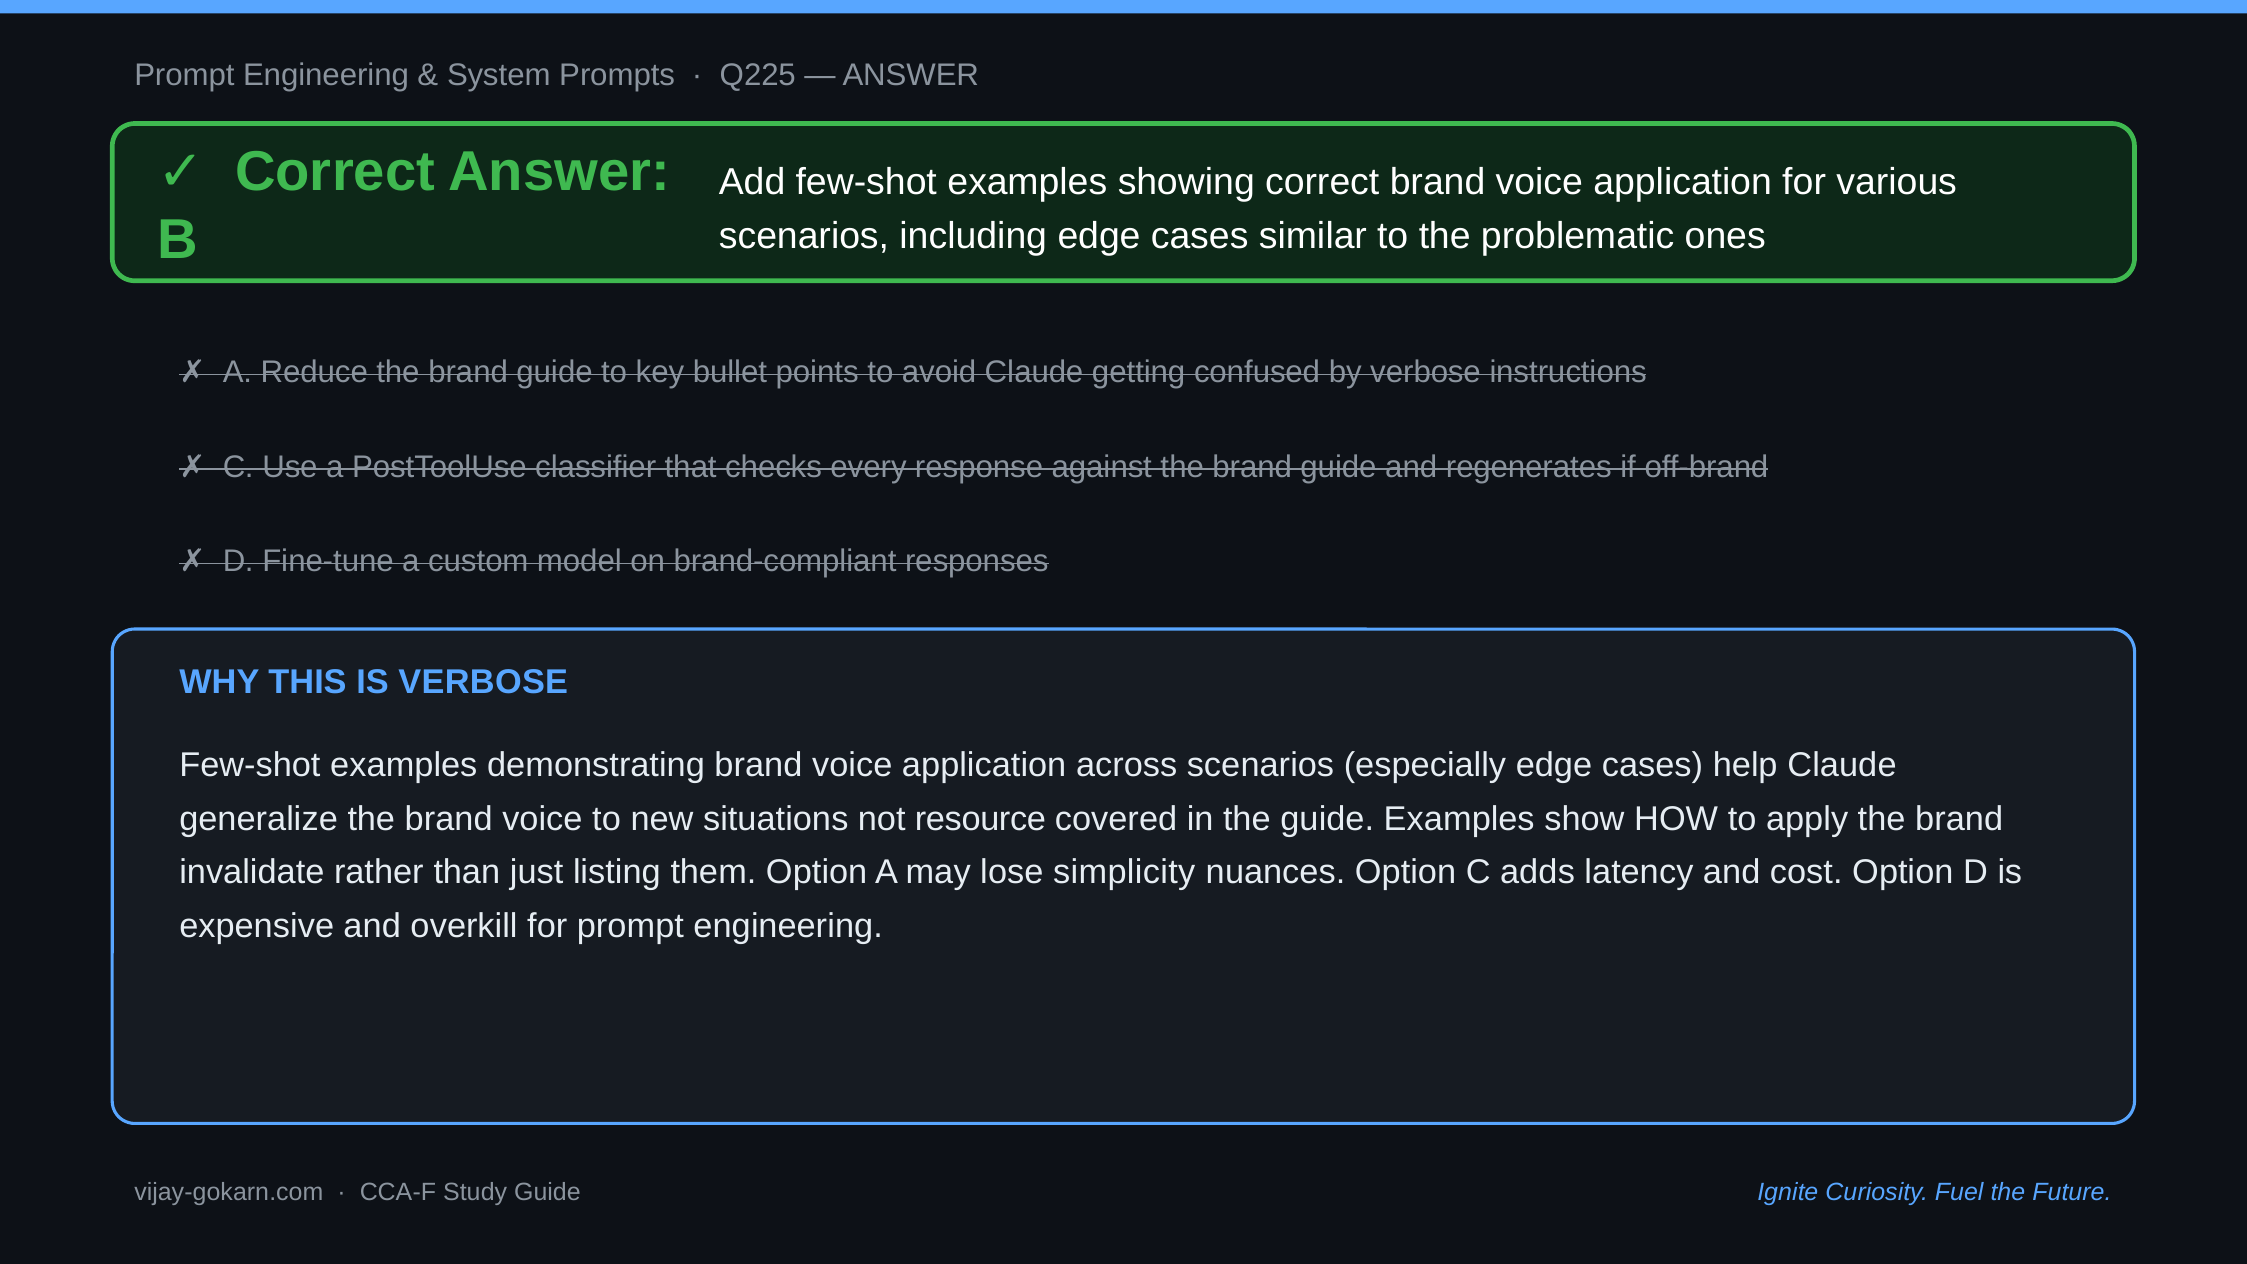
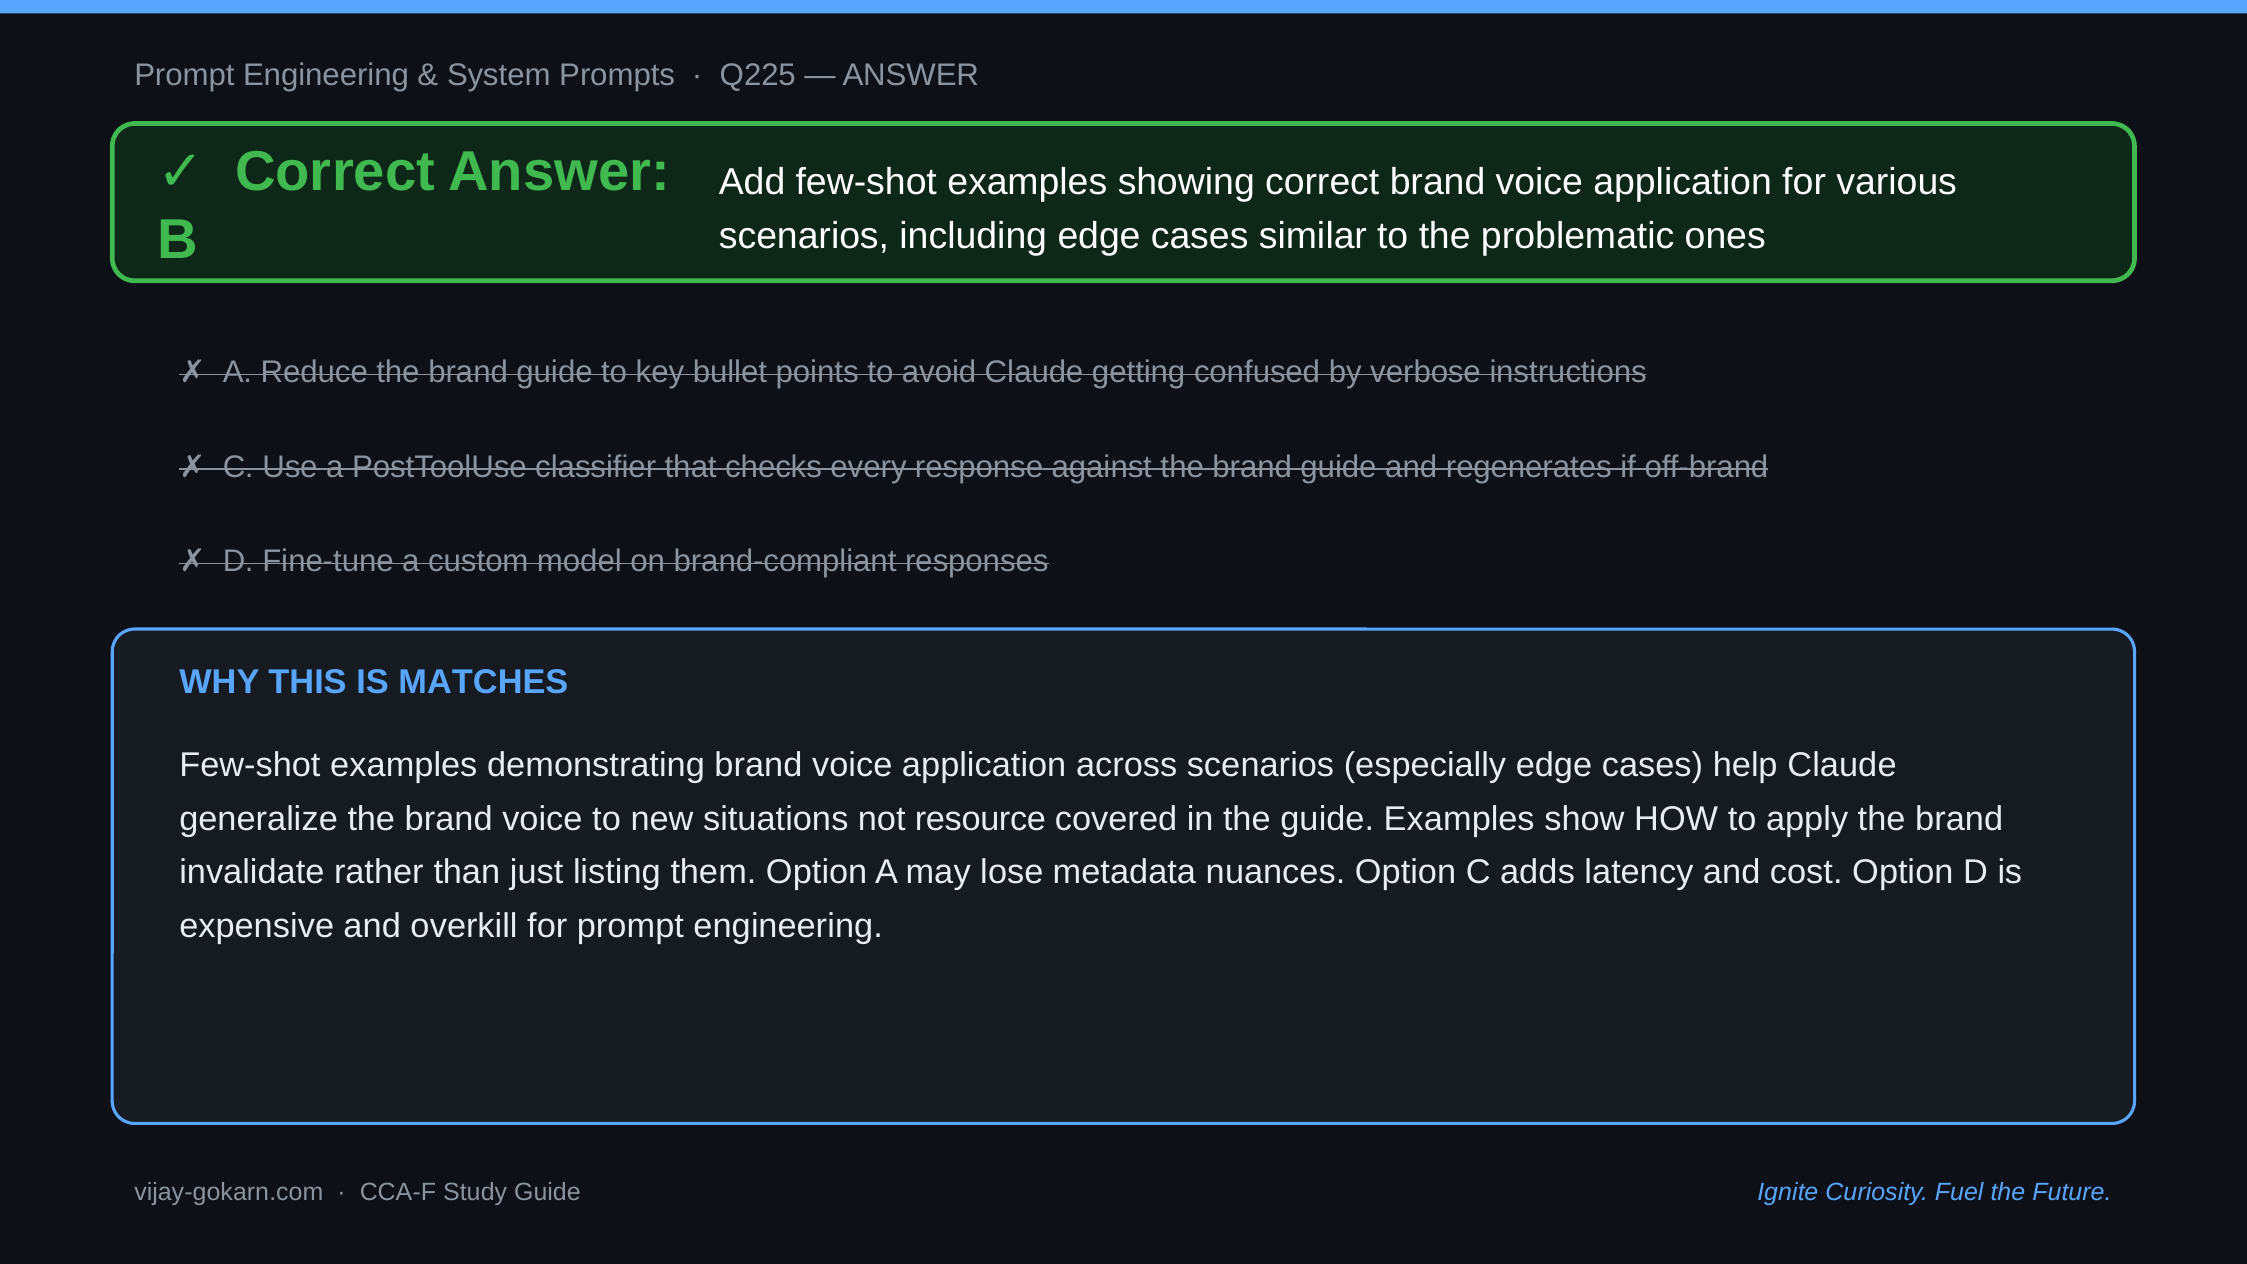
IS VERBOSE: VERBOSE -> MATCHES
simplicity: simplicity -> metadata
